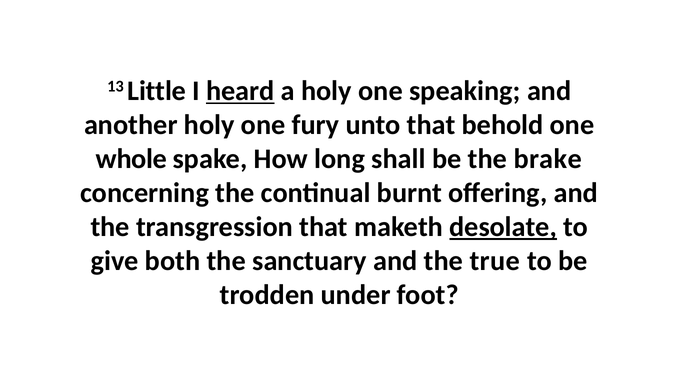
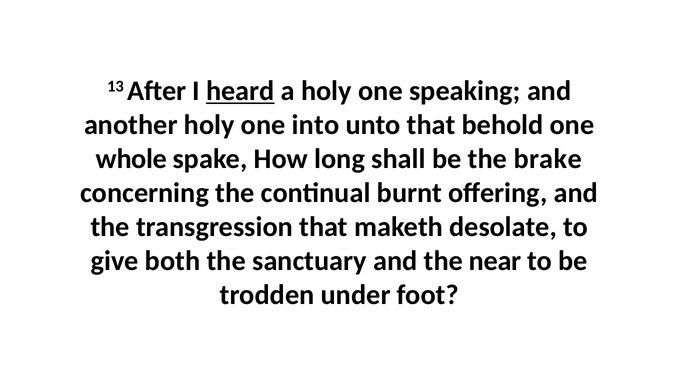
Little: Little -> After
fury: fury -> into
desolate underline: present -> none
true: true -> near
